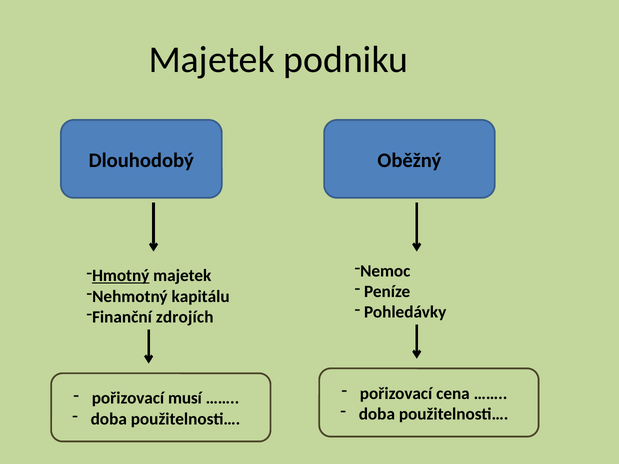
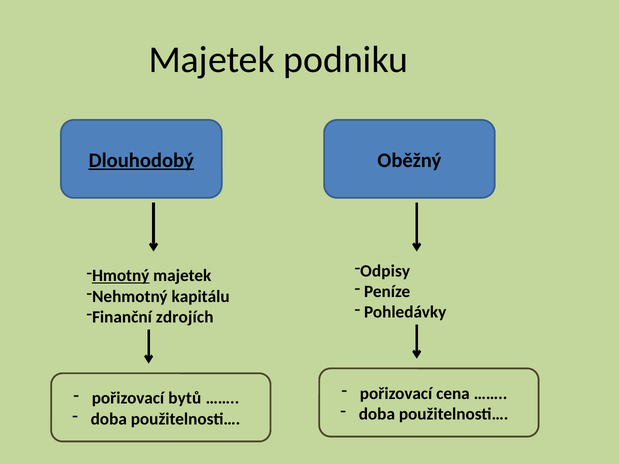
Dlouhodobý underline: none -> present
Nemoc: Nemoc -> Odpisy
musí: musí -> bytů
